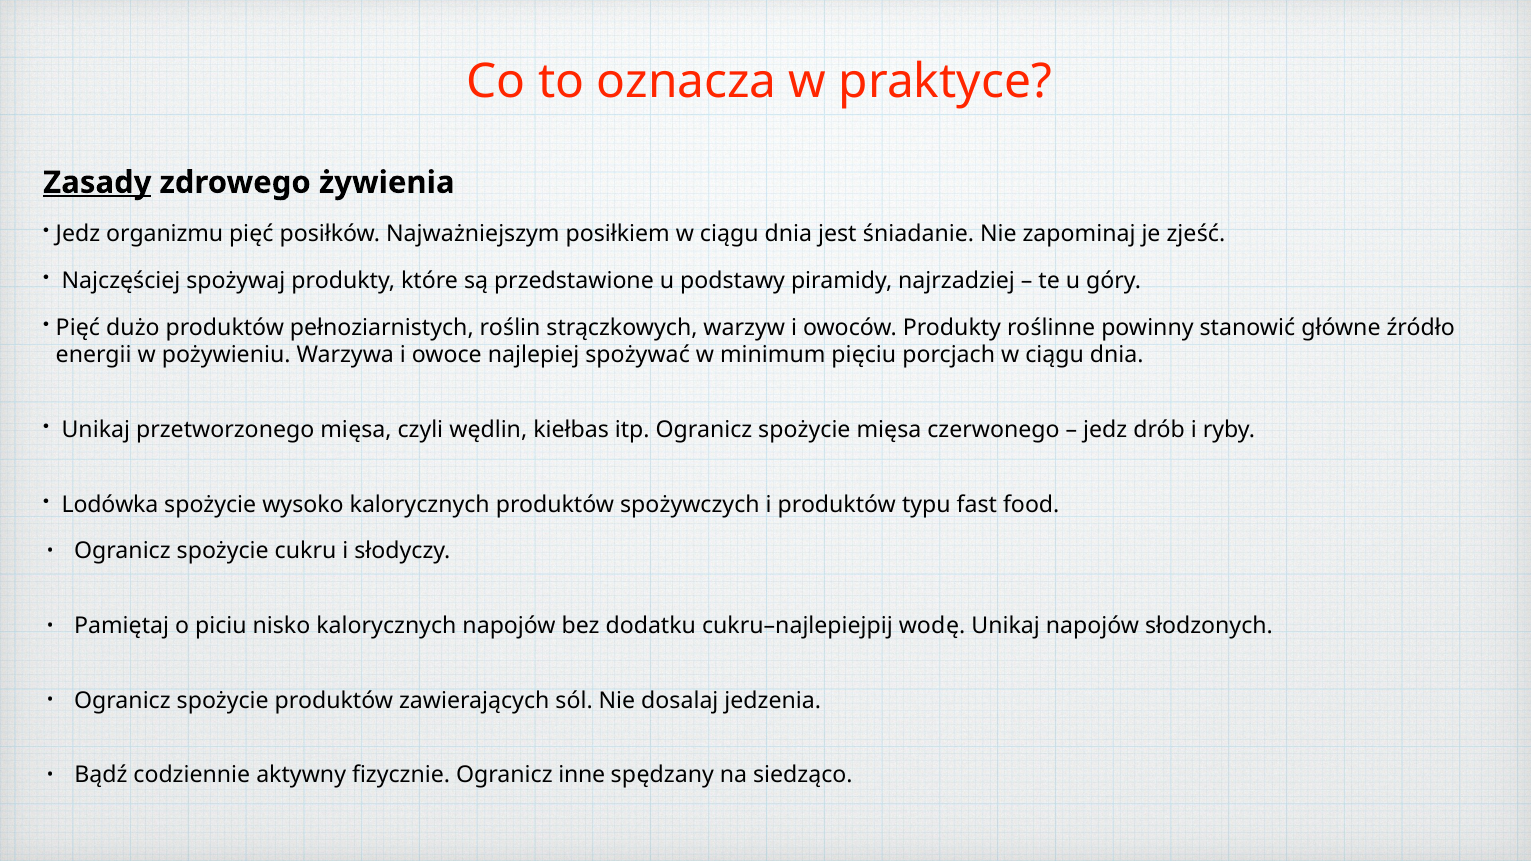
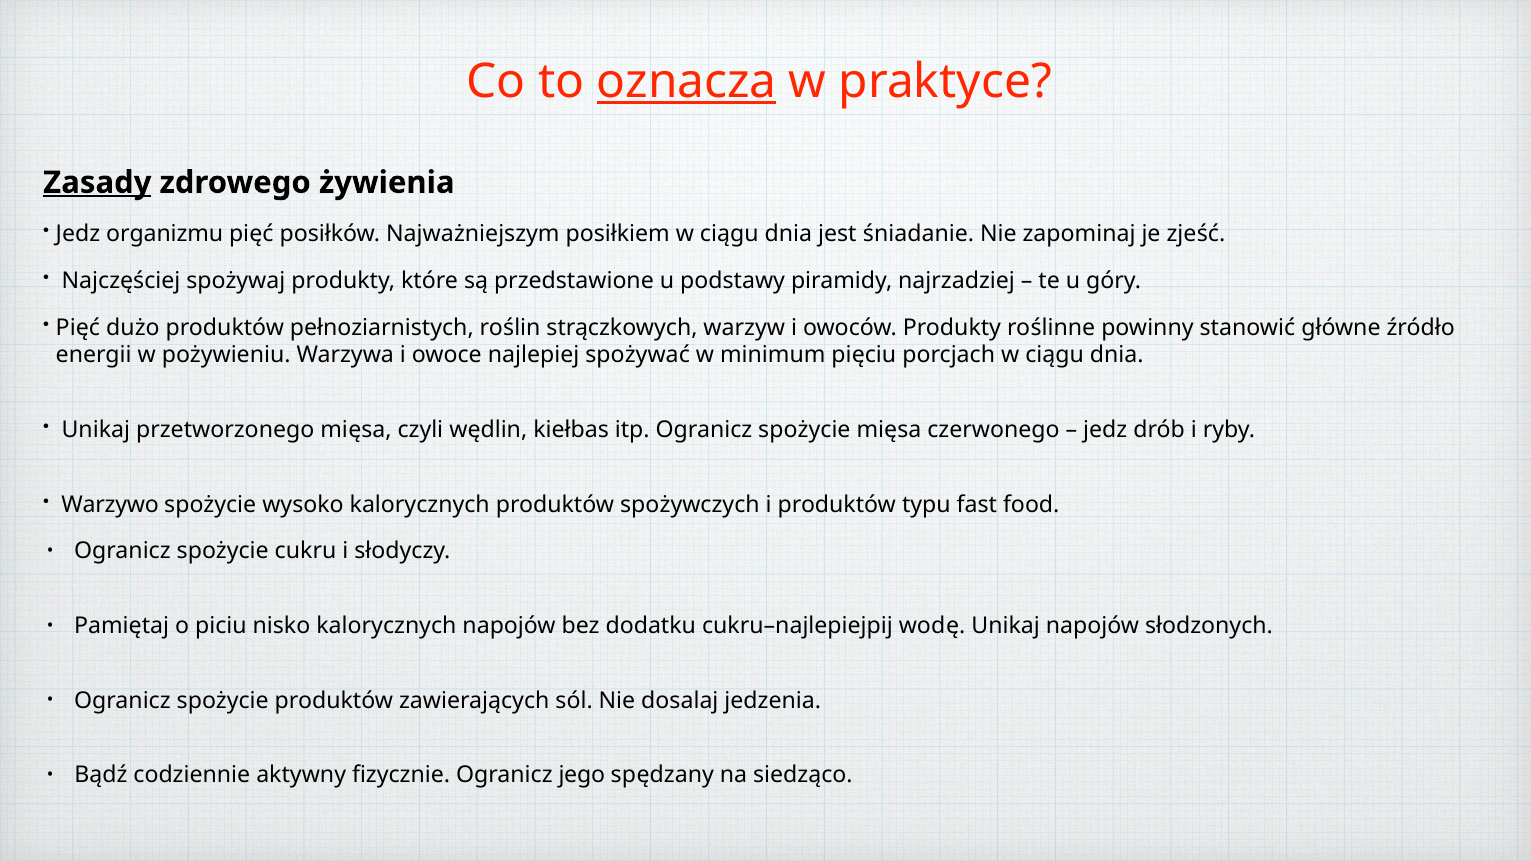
oznacza underline: none -> present
Lodówka: Lodówka -> Warzywo
inne: inne -> jego
